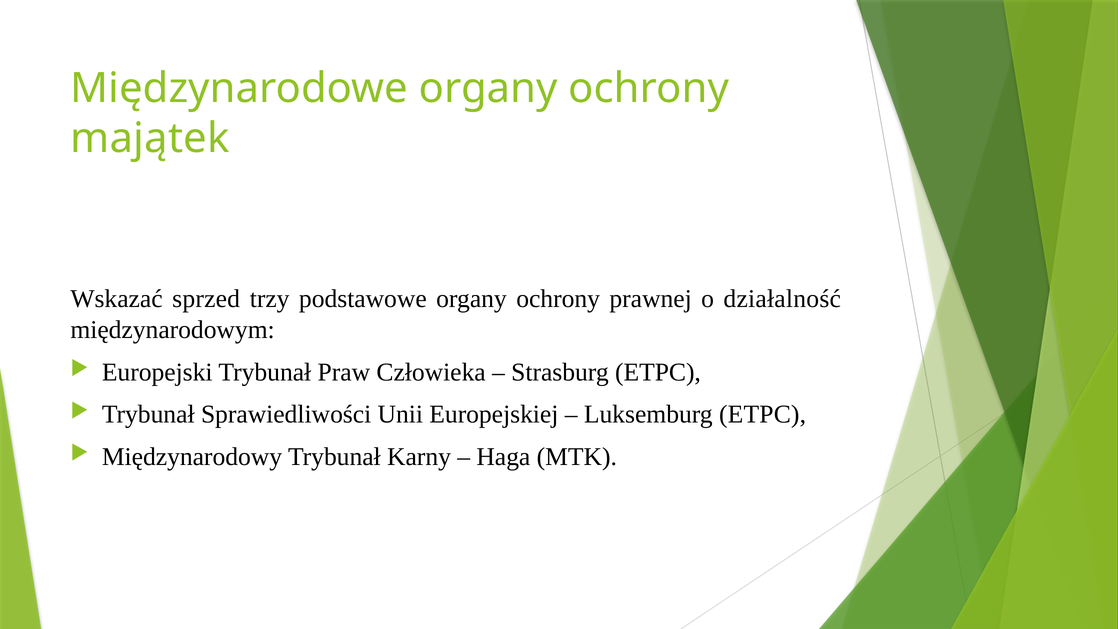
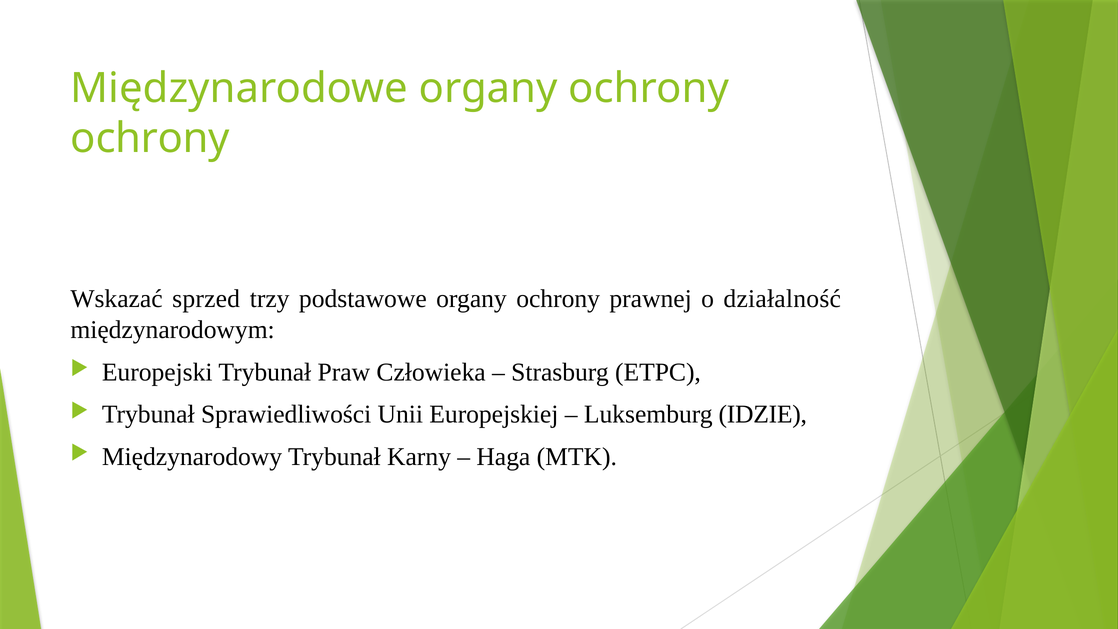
majątek at (150, 138): majątek -> ochrony
Luksemburg ETPC: ETPC -> IDZIE
